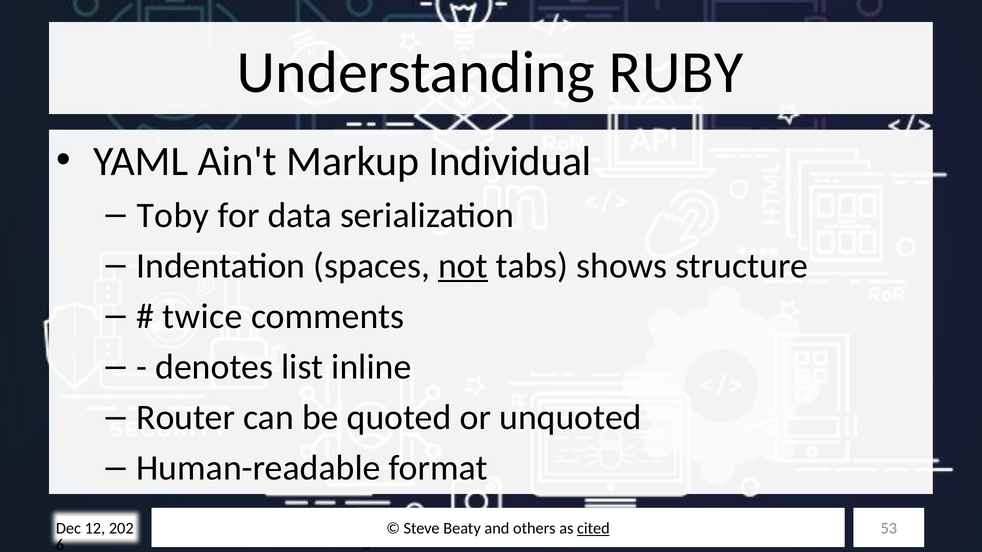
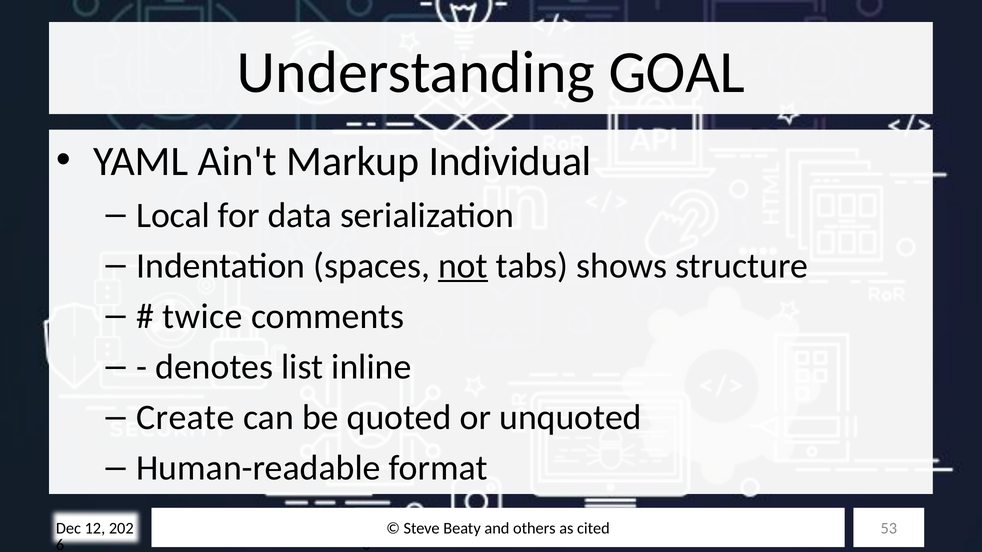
RUBY: RUBY -> GOAL
Toby: Toby -> Local
Router: Router -> Create
cited underline: present -> none
